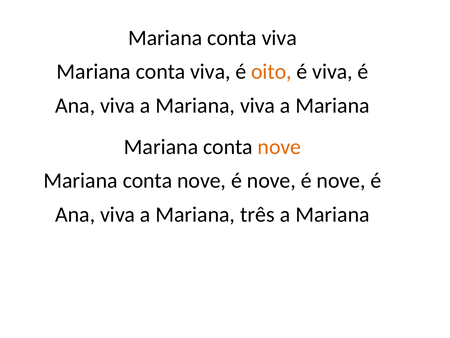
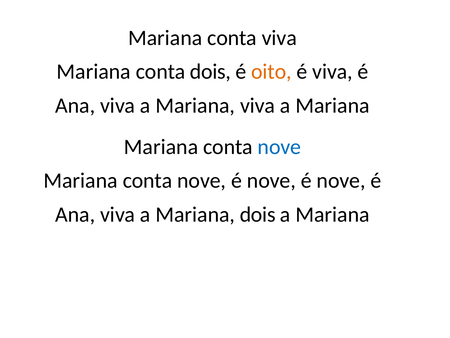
viva at (210, 72): viva -> dois
nove at (279, 147) colour: orange -> blue
Mariana três: três -> dois
